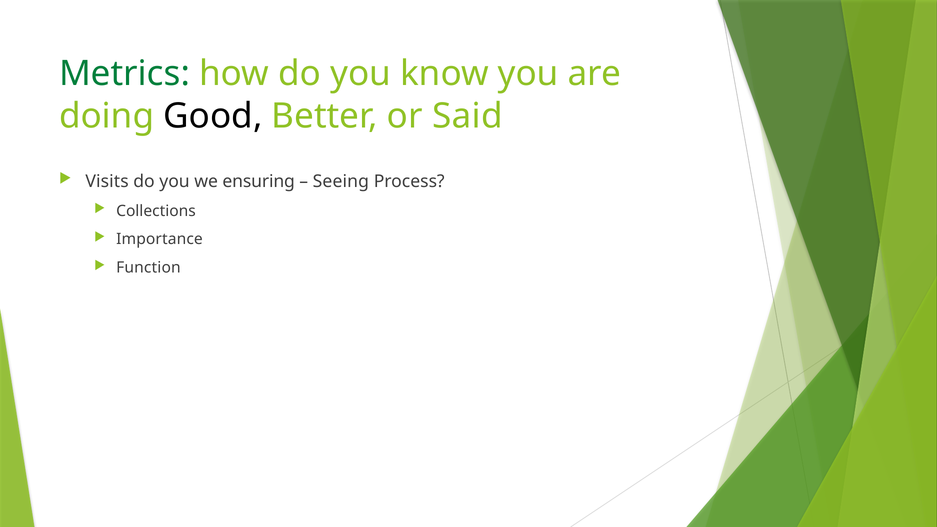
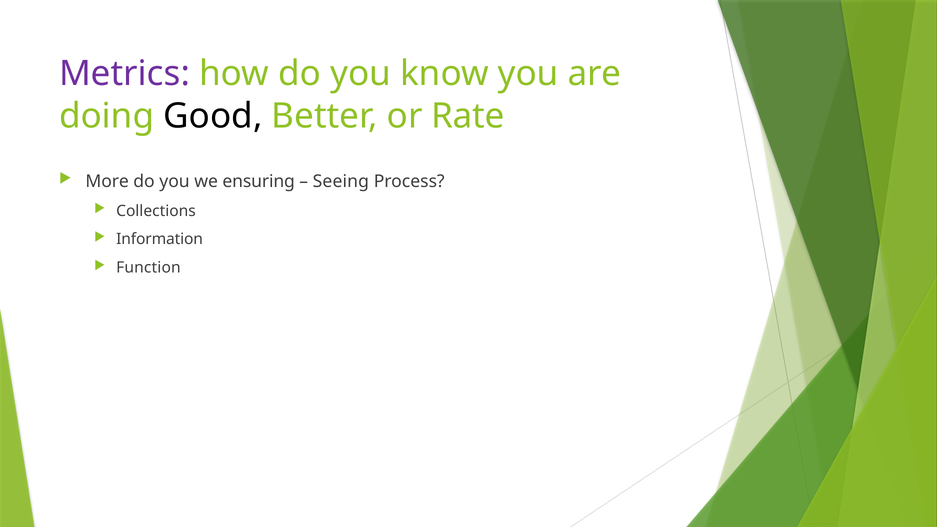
Metrics colour: green -> purple
Said: Said -> Rate
Visits: Visits -> More
Importance: Importance -> Information
